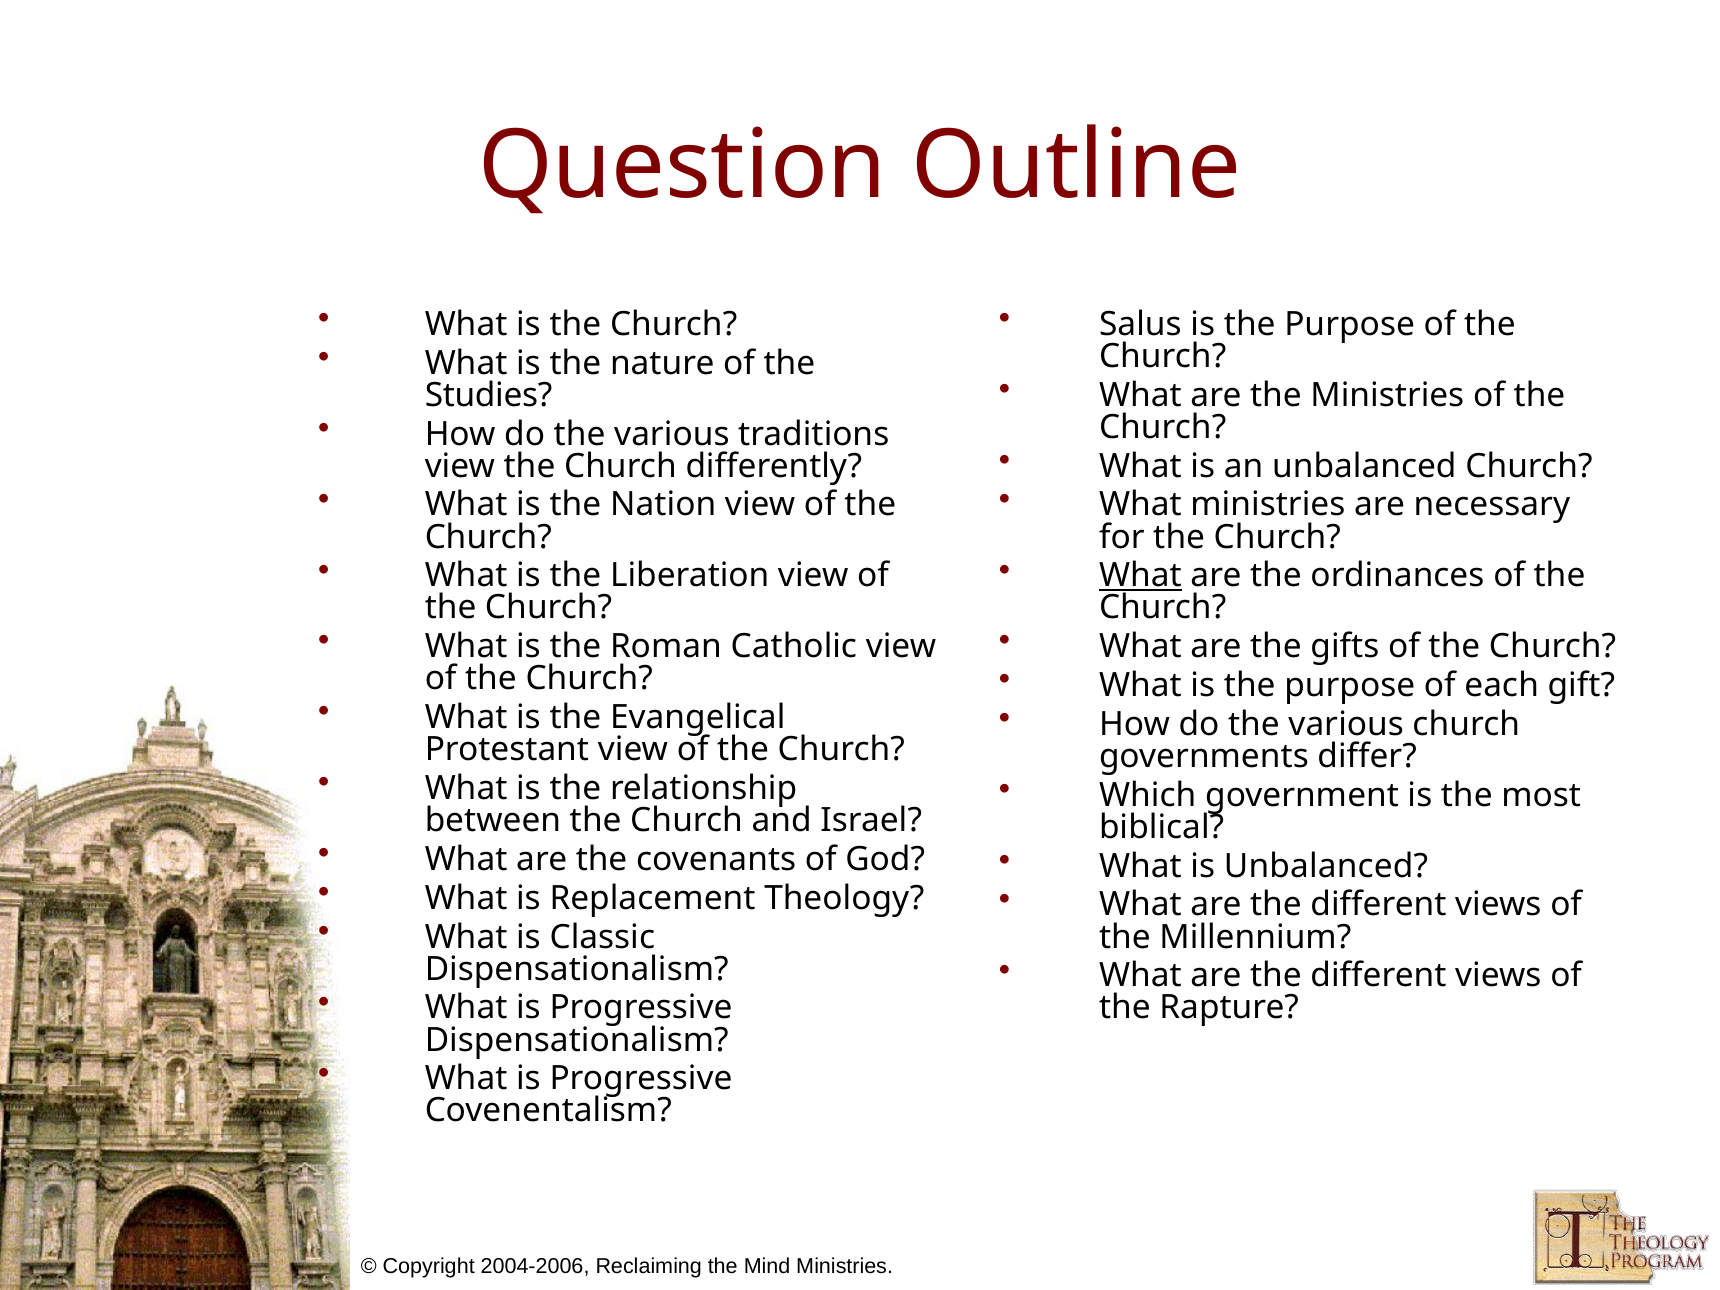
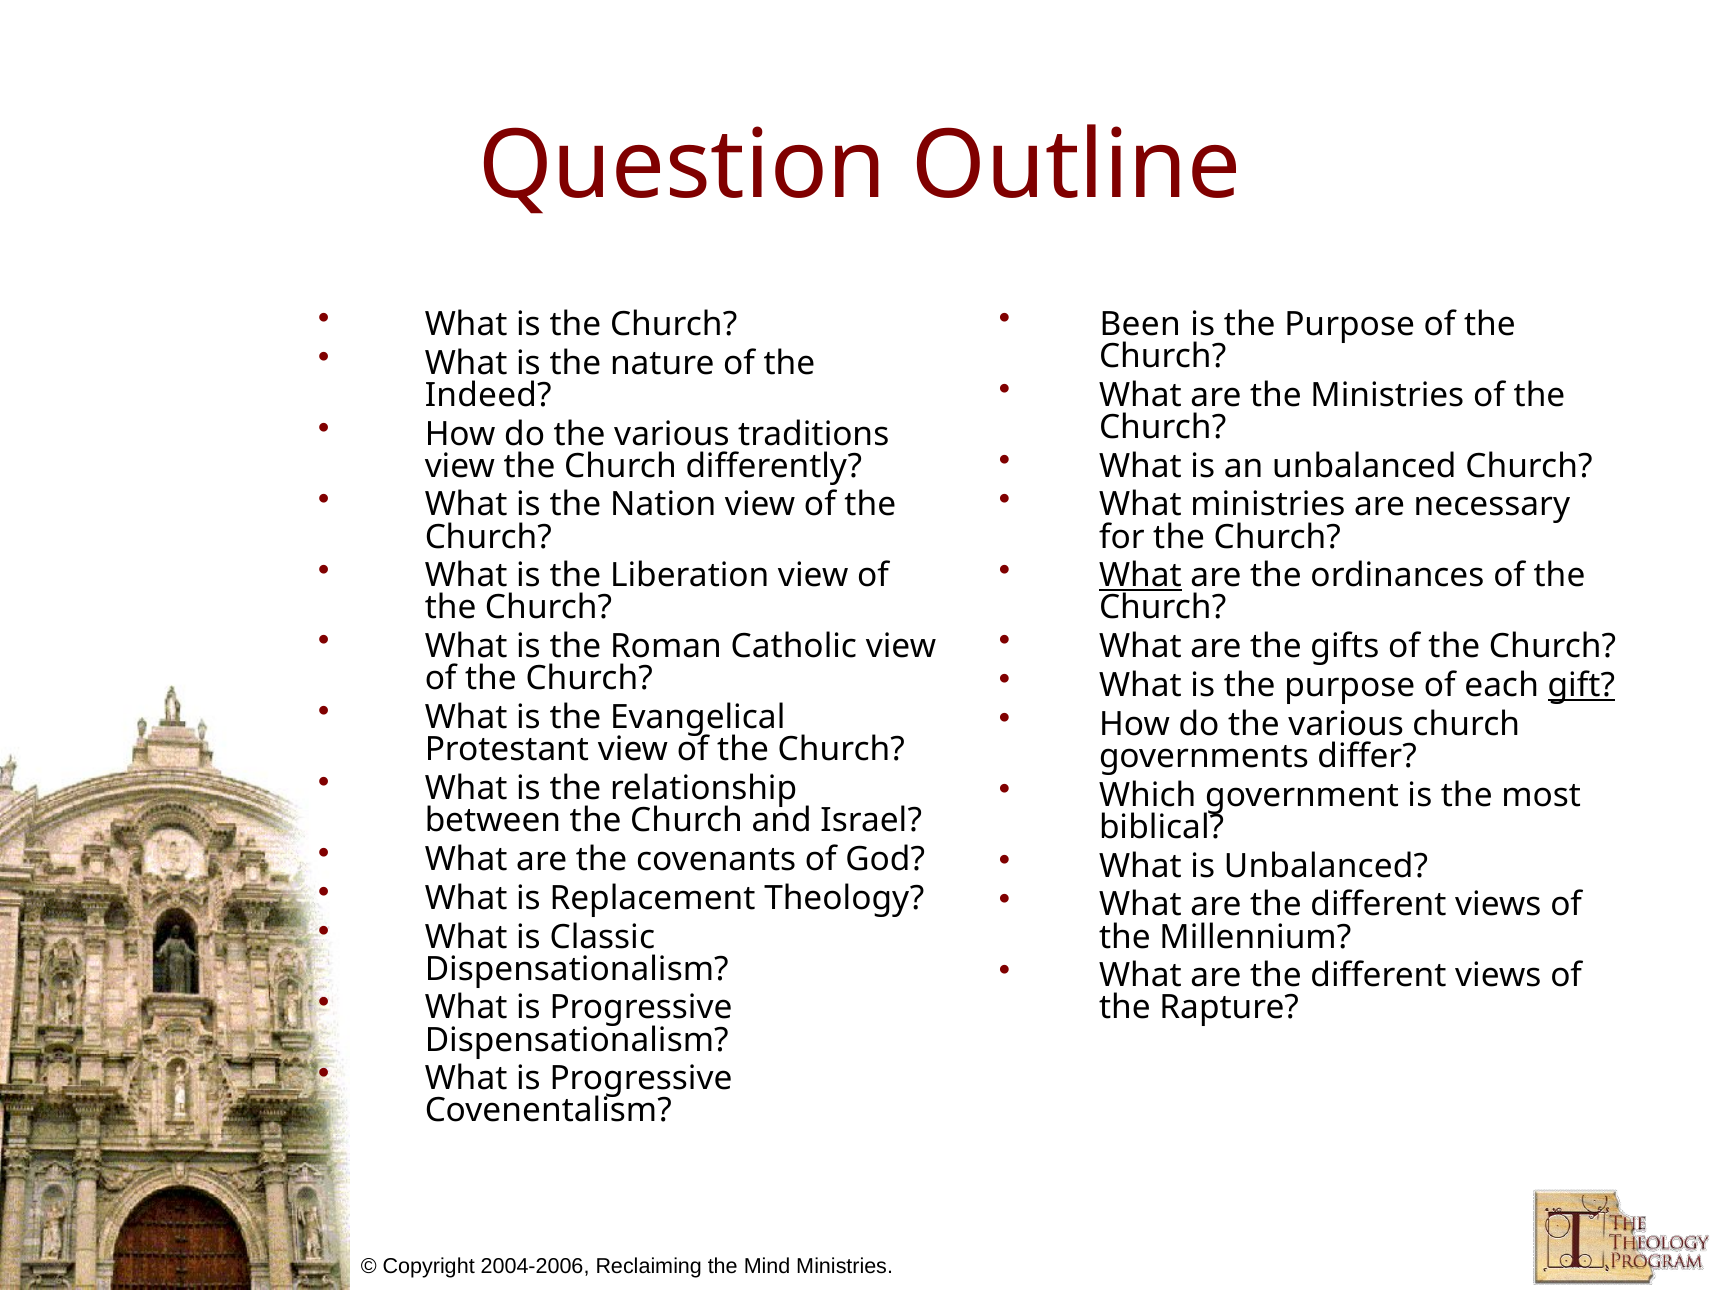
Salus: Salus -> Been
Studies: Studies -> Indeed
gift underline: none -> present
